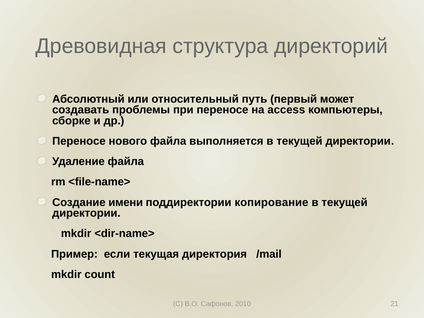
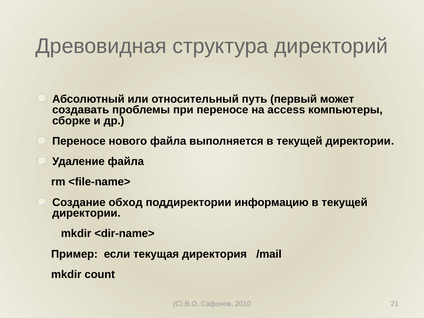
имени: имени -> обход
копирование: копирование -> информацию
